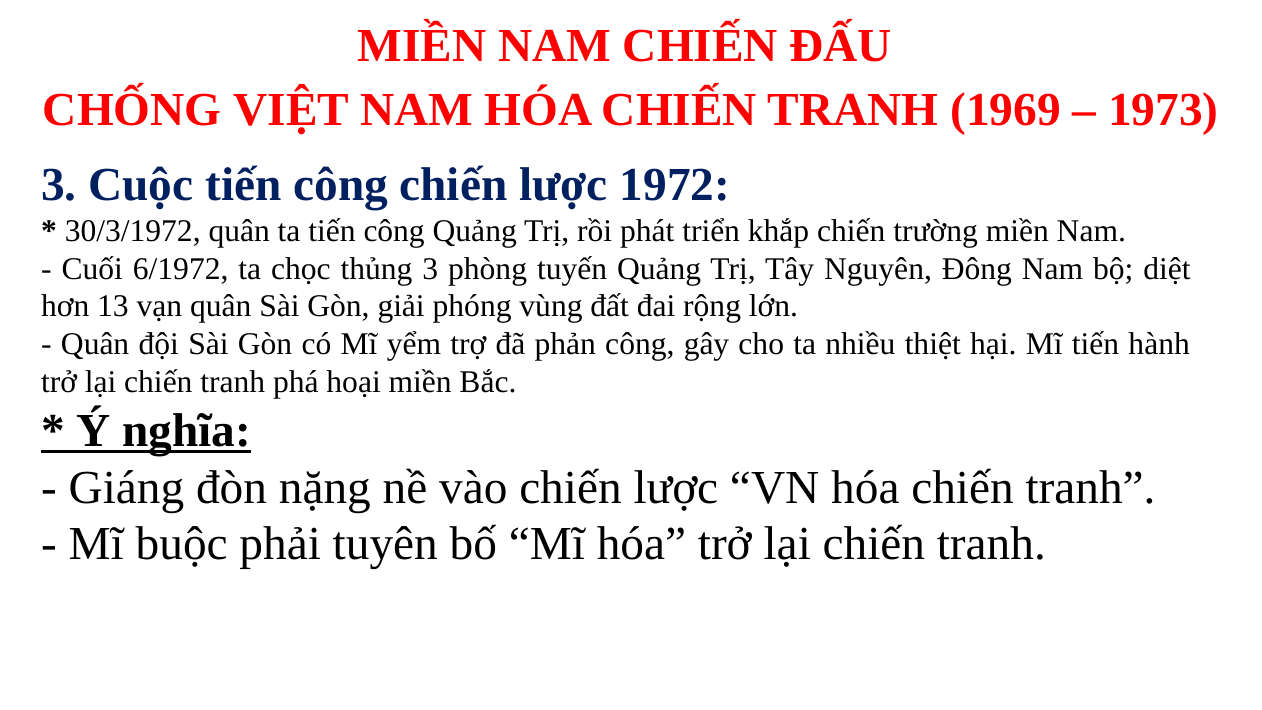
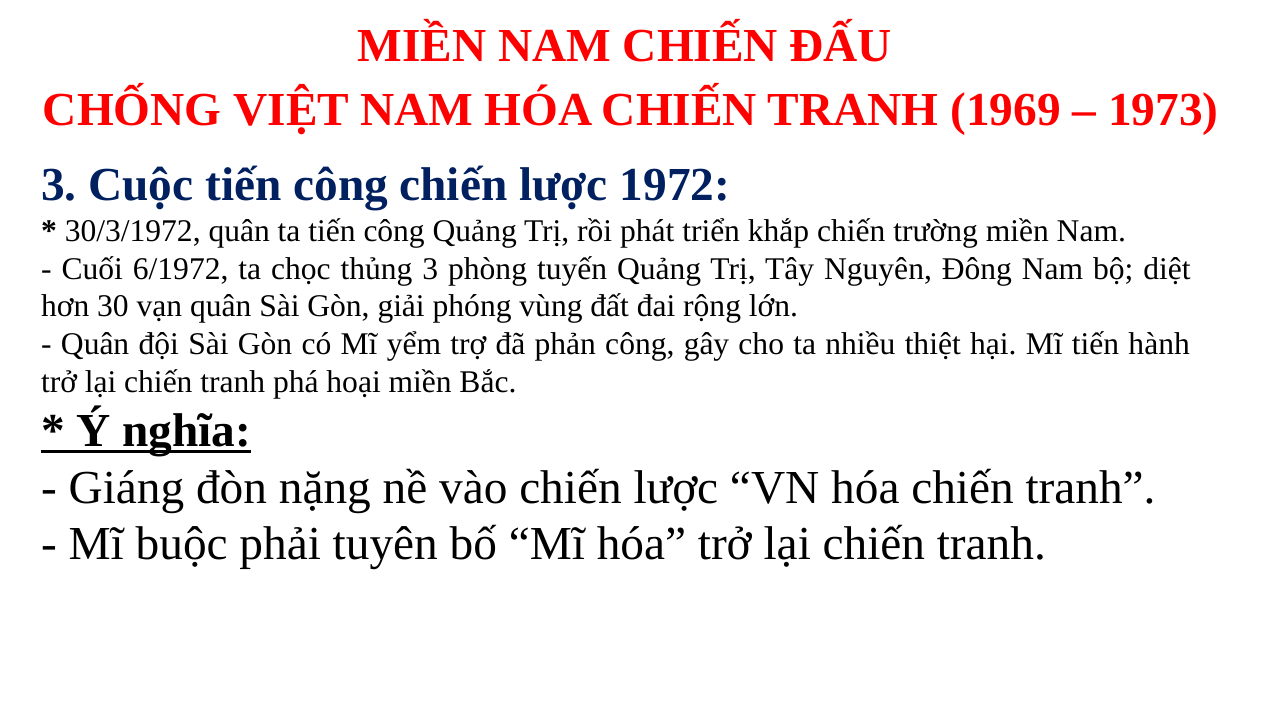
13: 13 -> 30
